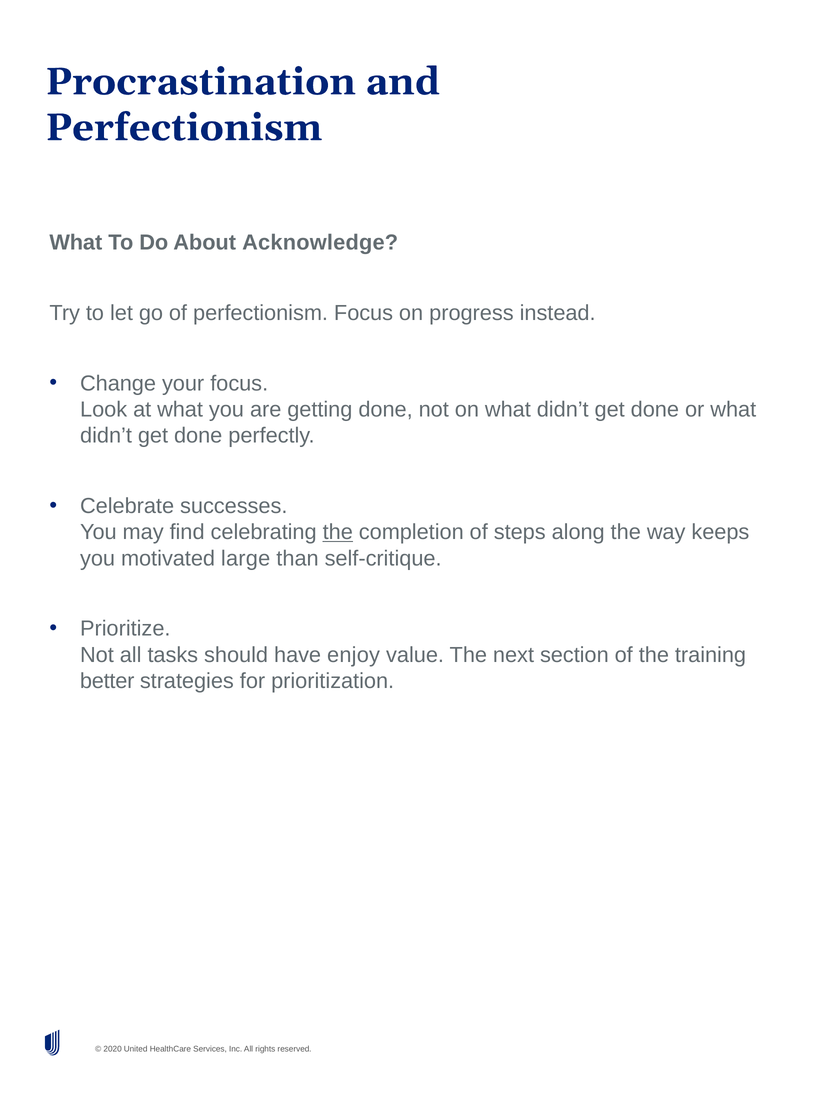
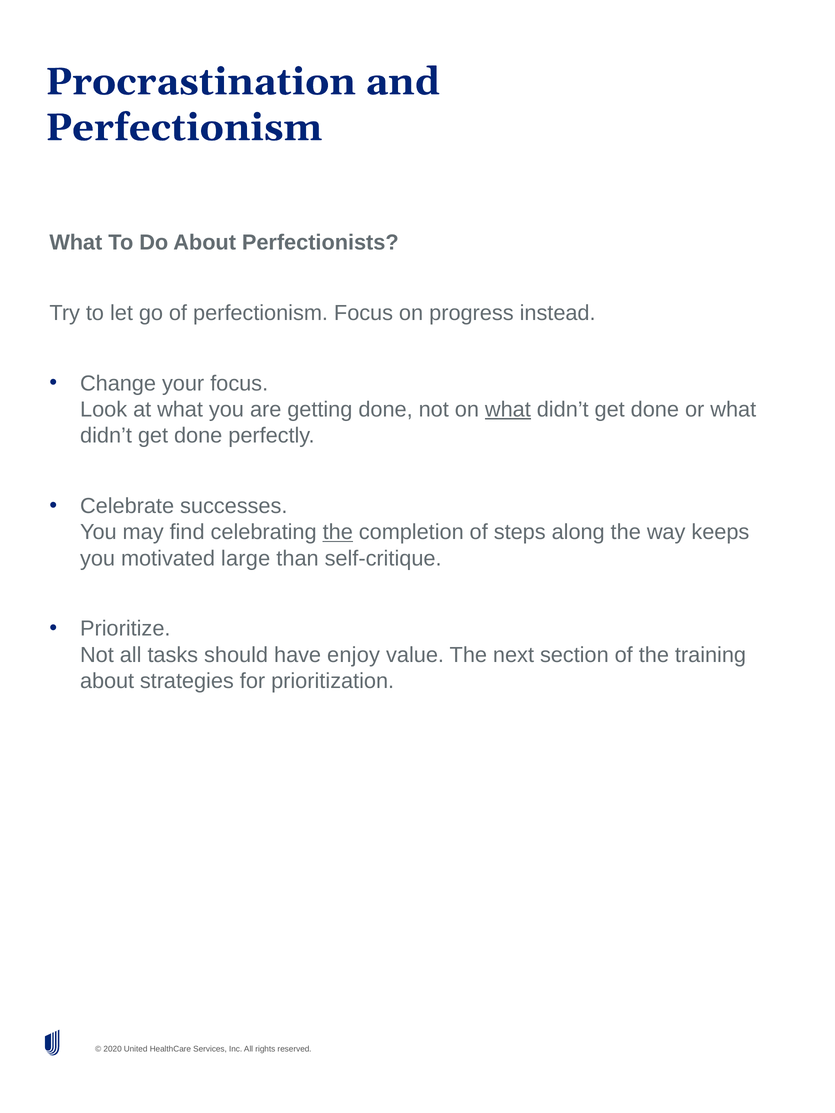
Acknowledge: Acknowledge -> Perfectionists
what at (508, 410) underline: none -> present
better at (107, 681): better -> about
